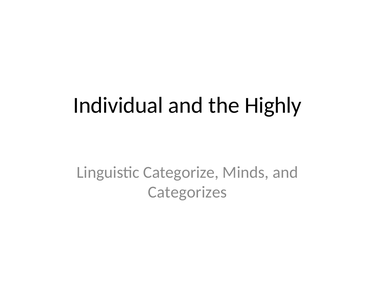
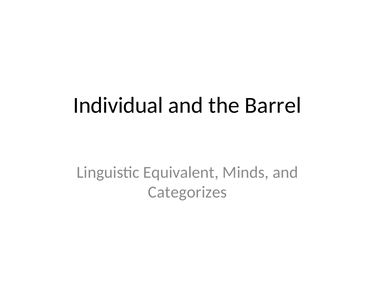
Highly: Highly -> Barrel
Categorize: Categorize -> Equivalent
